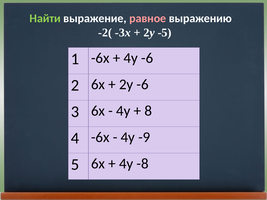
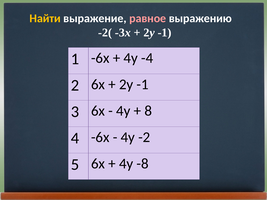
Найти colour: light green -> yellow
-5 at (165, 33): -5 -> -1
4y -6: -6 -> -4
-6 at (143, 85): -6 -> -1
-9: -9 -> -2
